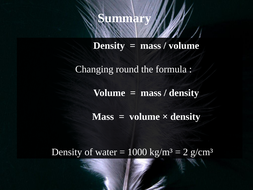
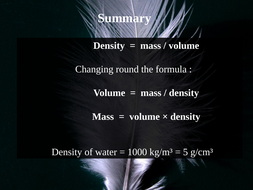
2: 2 -> 5
